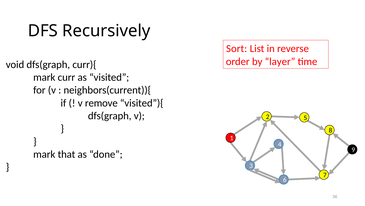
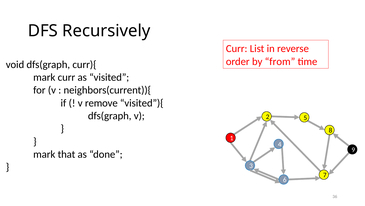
Sort at (237, 48): Sort -> Curr
layer: layer -> from
